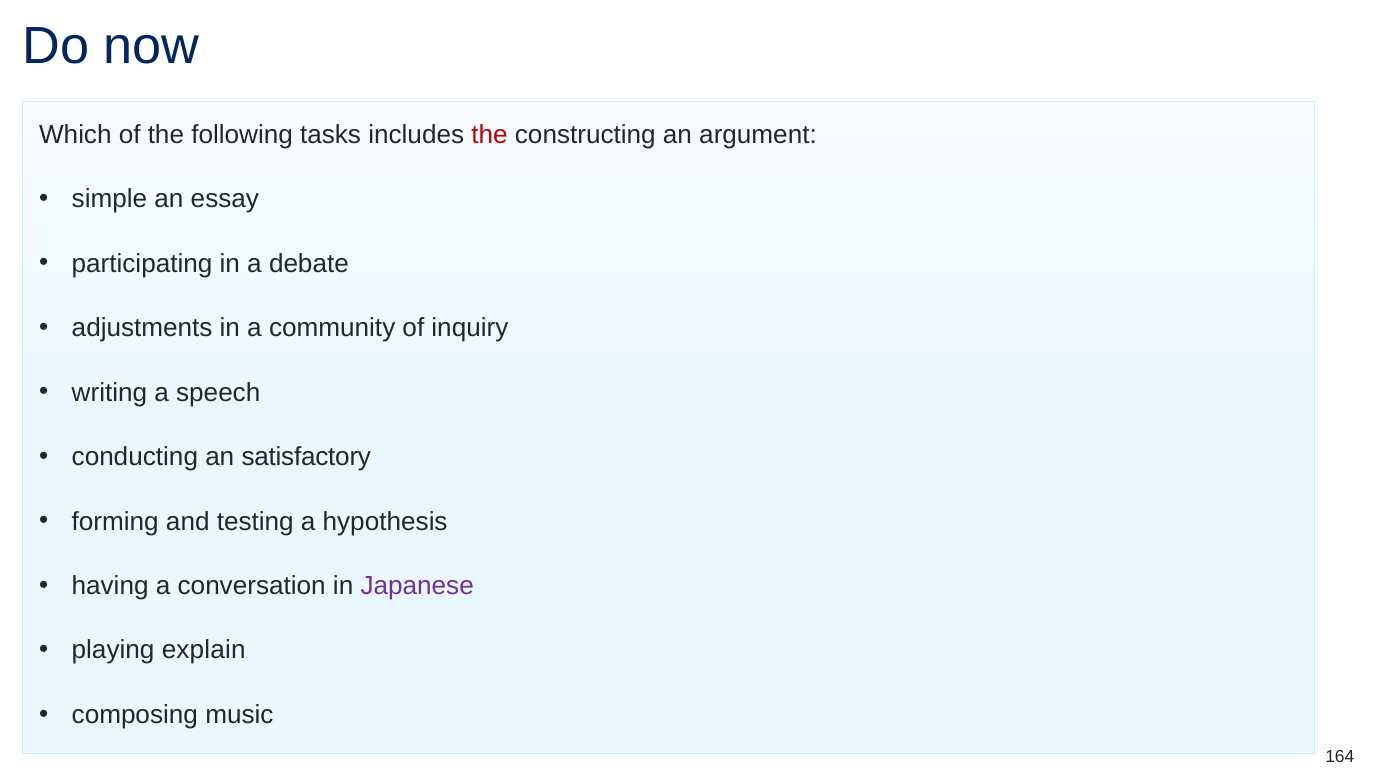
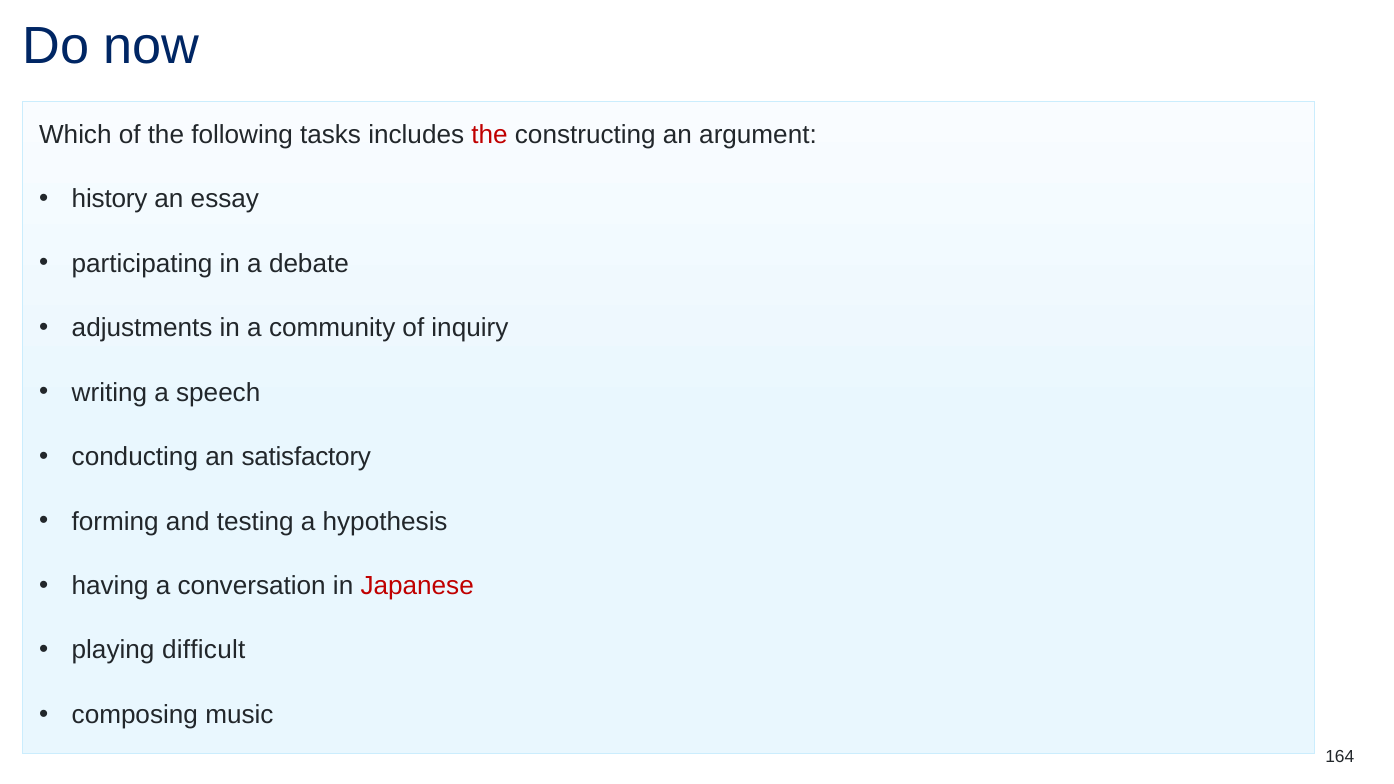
simple: simple -> history
Japanese colour: purple -> red
explain: explain -> difficult
